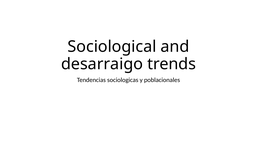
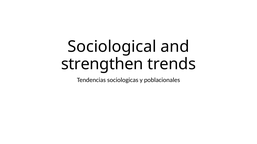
desarraigo: desarraigo -> strengthen
